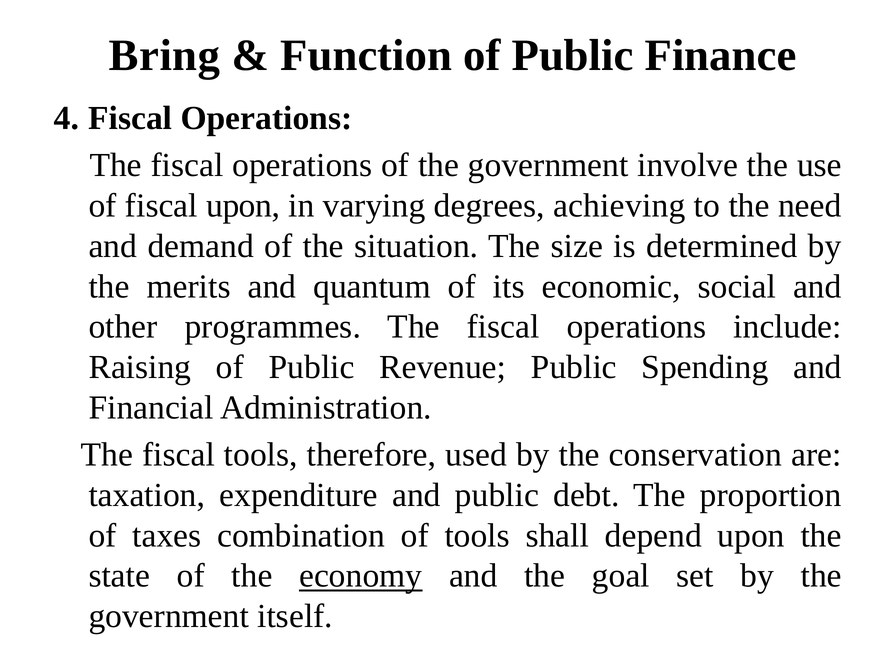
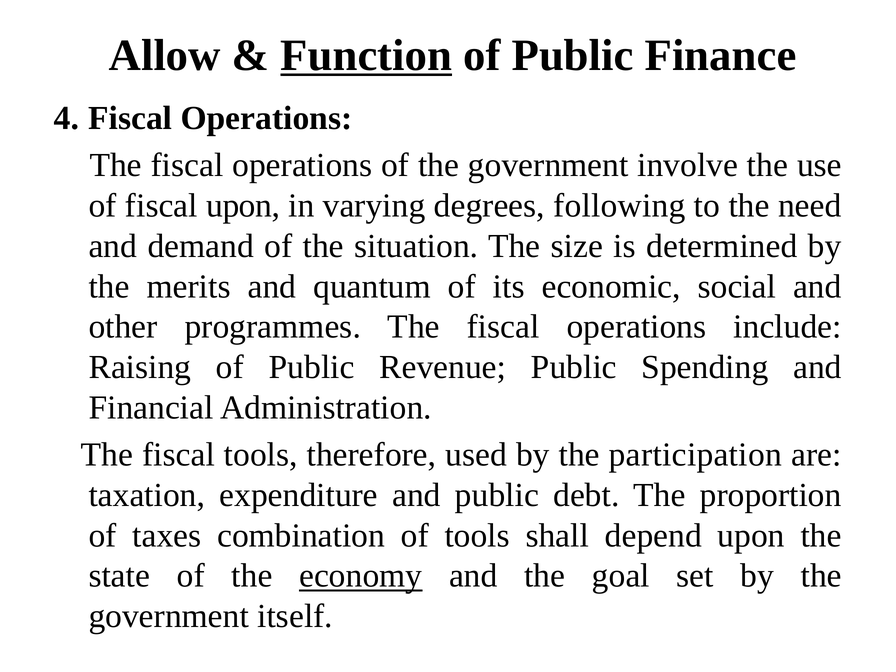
Bring: Bring -> Allow
Function underline: none -> present
achieving: achieving -> following
conservation: conservation -> participation
